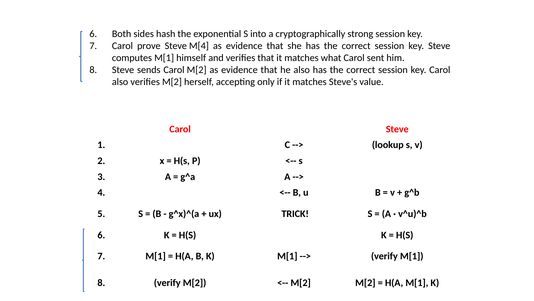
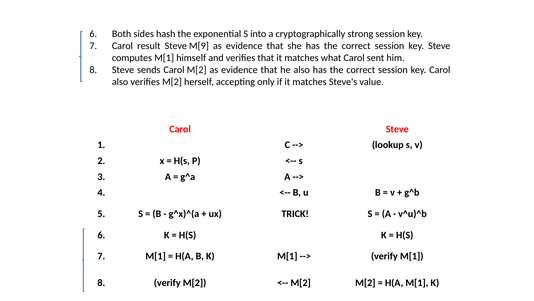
prove: prove -> result
M[4: M[4 -> M[9
